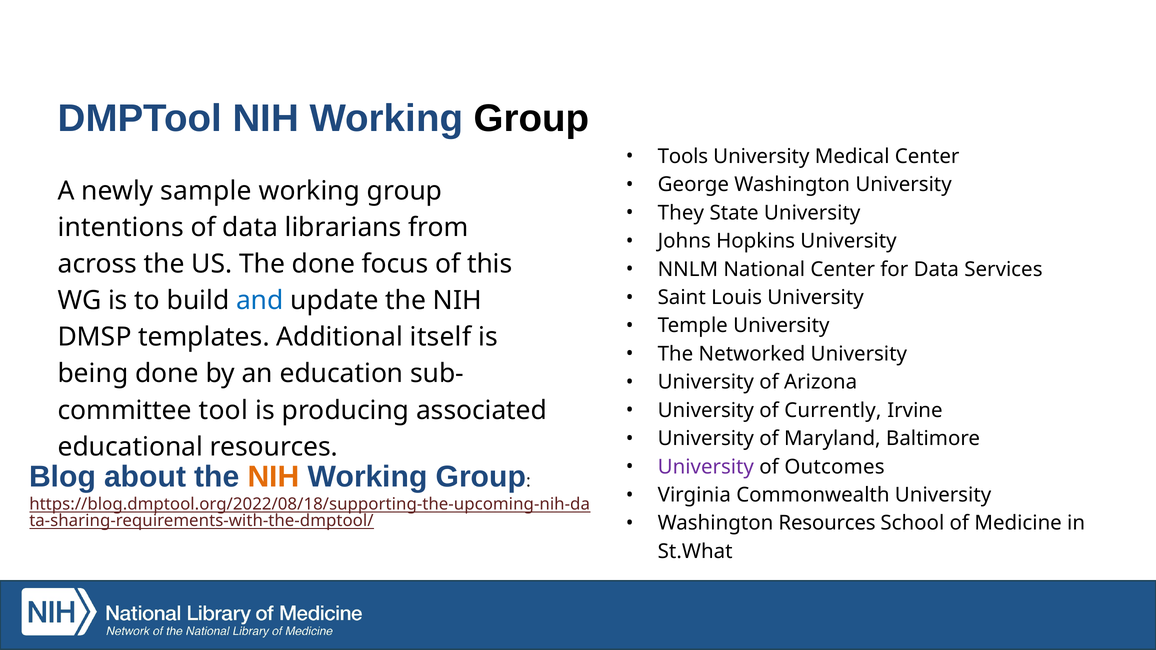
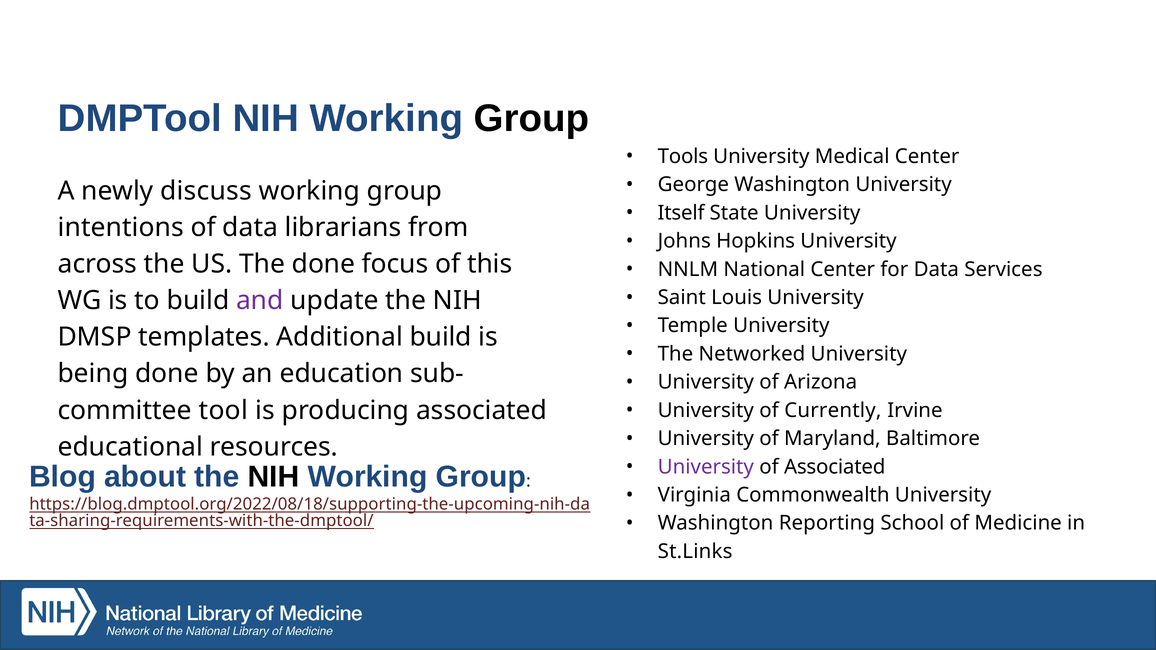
sample: sample -> discuss
They: They -> Itself
and colour: blue -> purple
Additional itself: itself -> build
of Outcomes: Outcomes -> Associated
NIH at (274, 477) colour: orange -> black
Washington Resources: Resources -> Reporting
St.What: St.What -> St.Links
